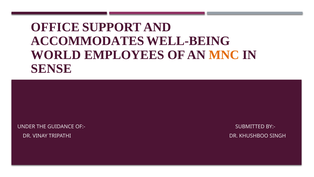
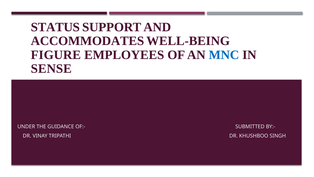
OFFICE: OFFICE -> STATUS
WORLD: WORLD -> FIGURE
MNC colour: orange -> blue
